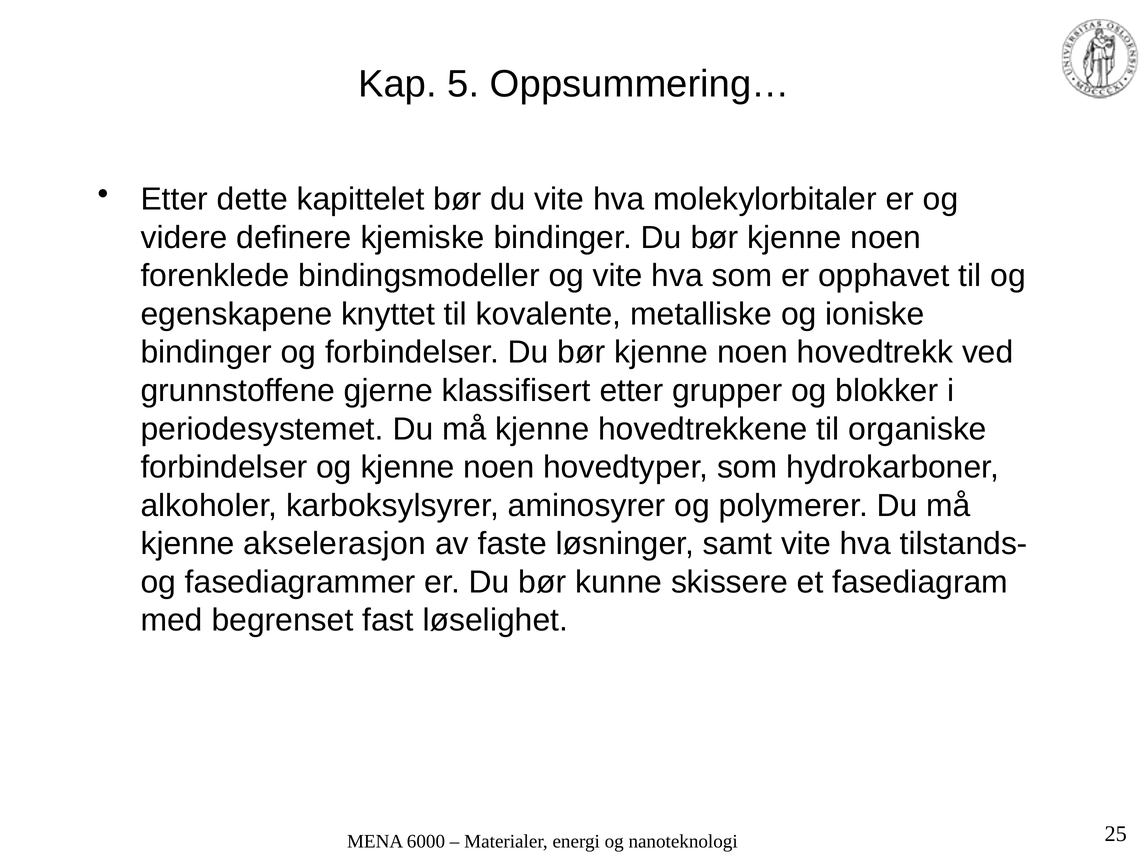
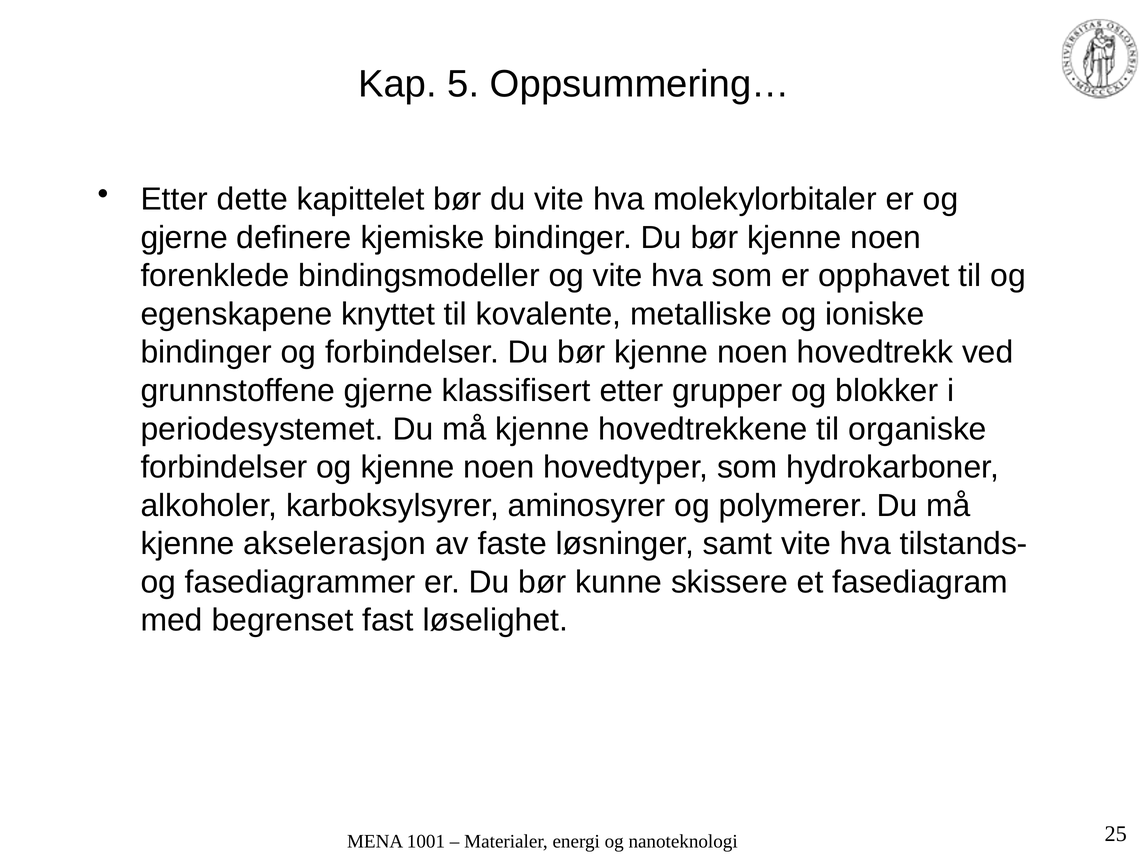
videre at (184, 238): videre -> gjerne
6000: 6000 -> 1001
